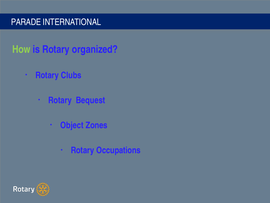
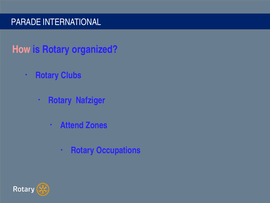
How colour: light green -> pink
Bequest: Bequest -> Nafziger
Object: Object -> Attend
